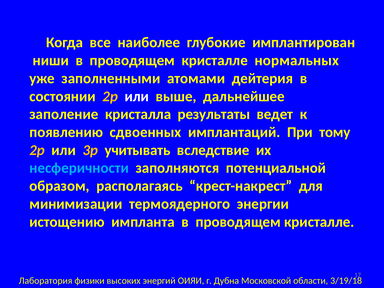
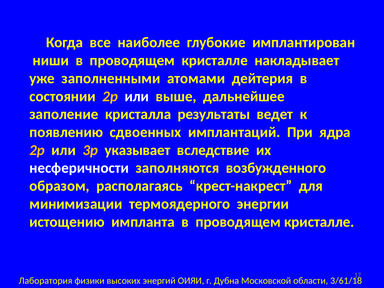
нормальных: нормальных -> накладывает
тому: тому -> ядра
учитывать: учитывать -> указывает
несферичности colour: light blue -> white
потенциальной: потенциальной -> возбужденного
3/19/18: 3/19/18 -> 3/61/18
